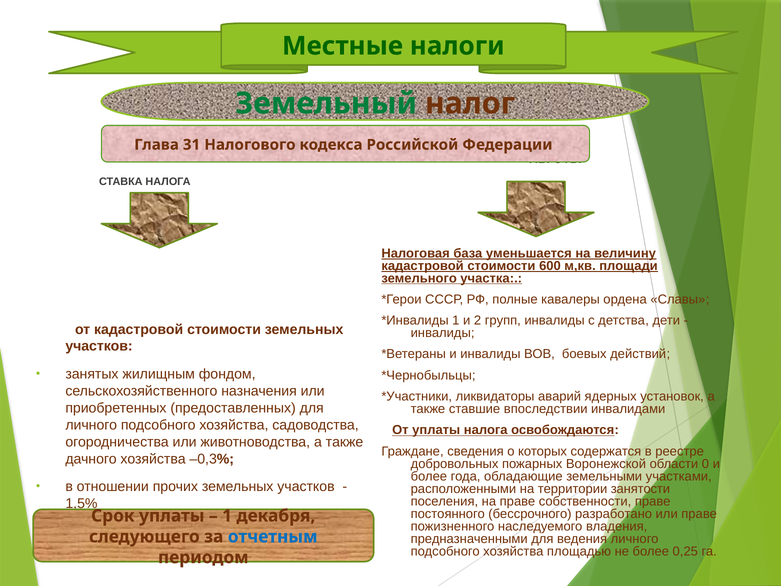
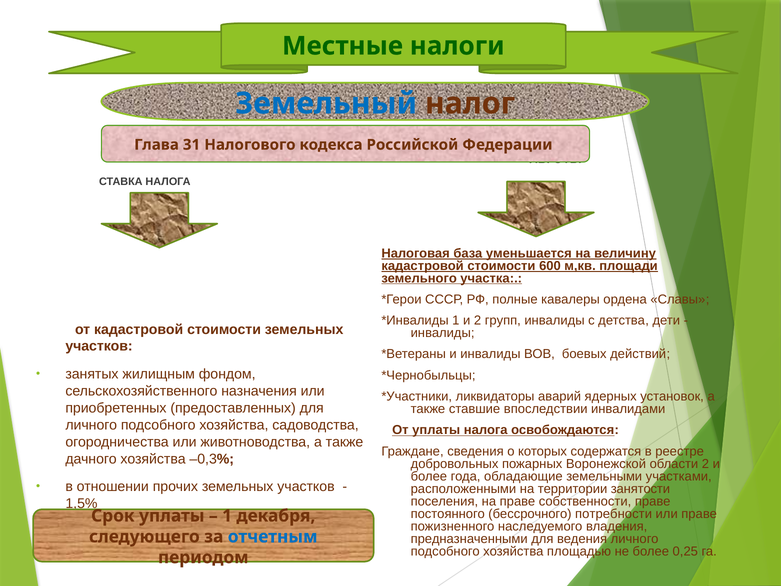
Земельный colour: green -> blue
области 0: 0 -> 2
разработано: разработано -> потребности
